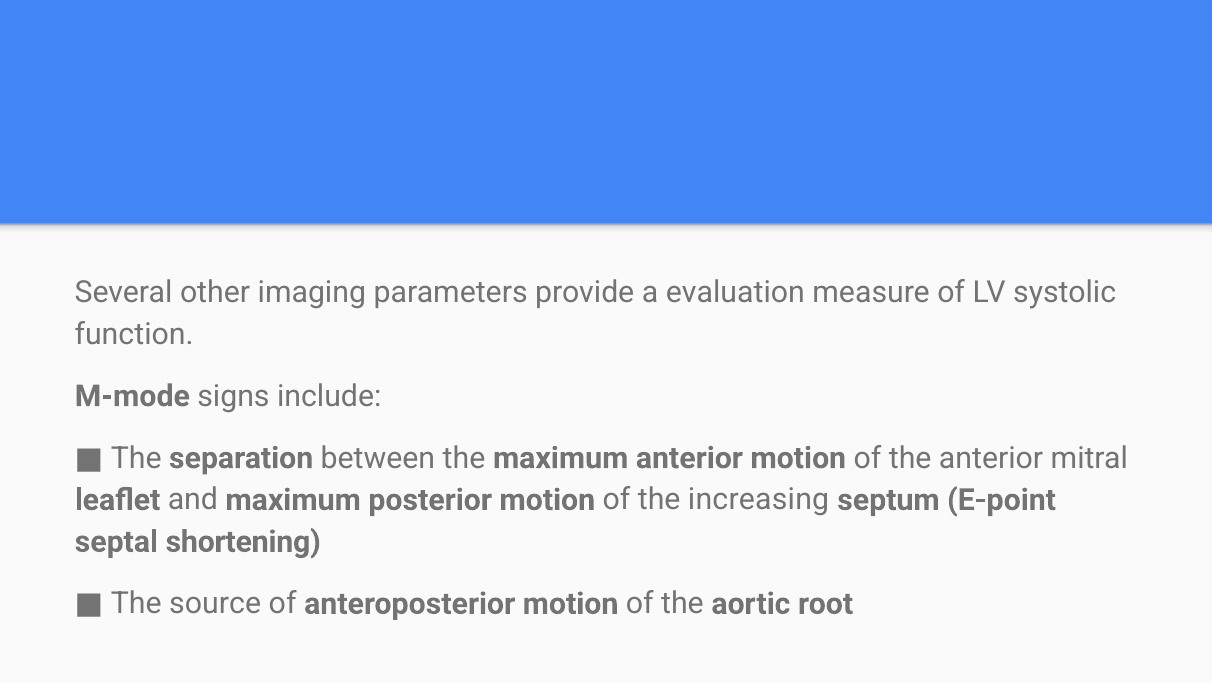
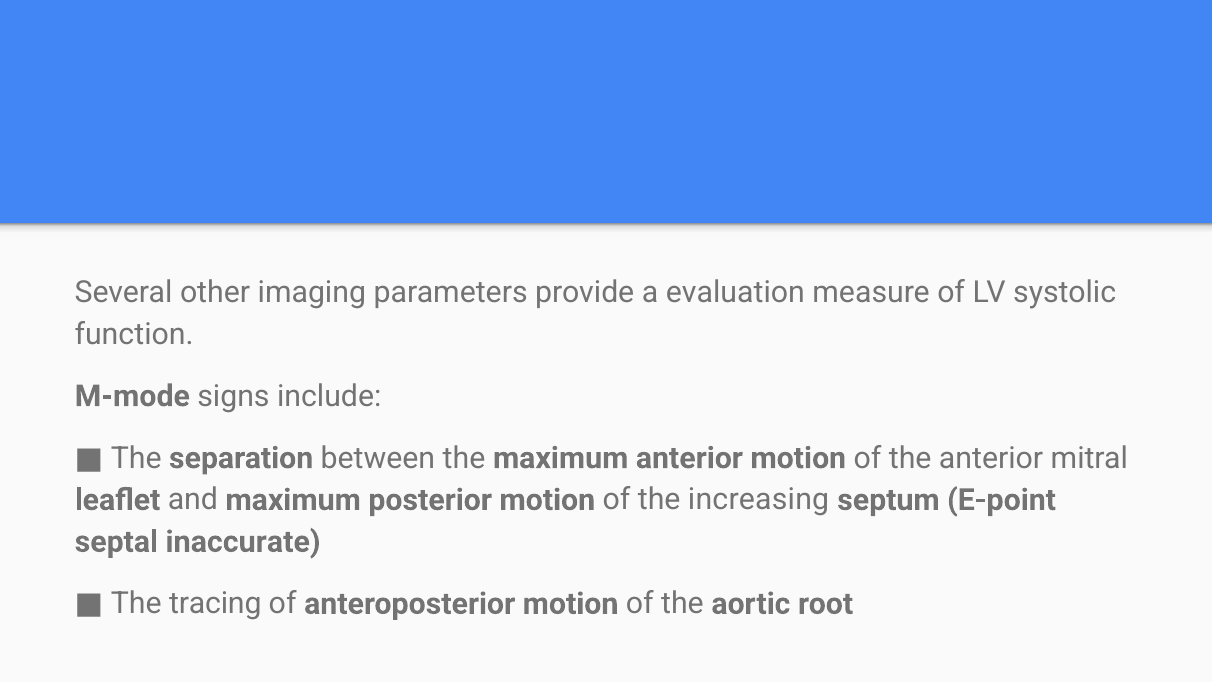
shortening: shortening -> inaccurate
source: source -> tracing
